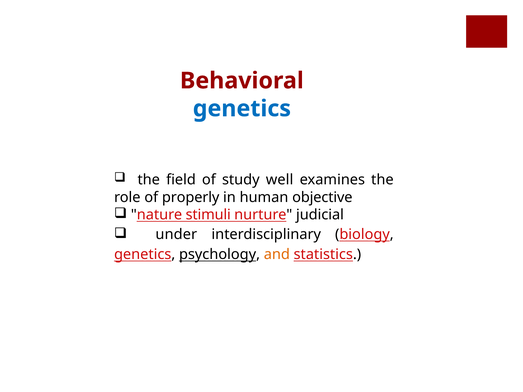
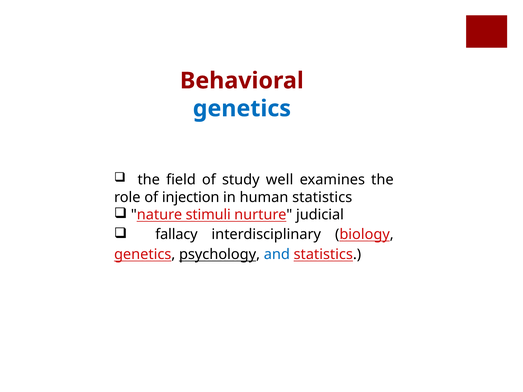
properly: properly -> injection
human objective: objective -> statistics
under: under -> fallacy
and colour: orange -> blue
